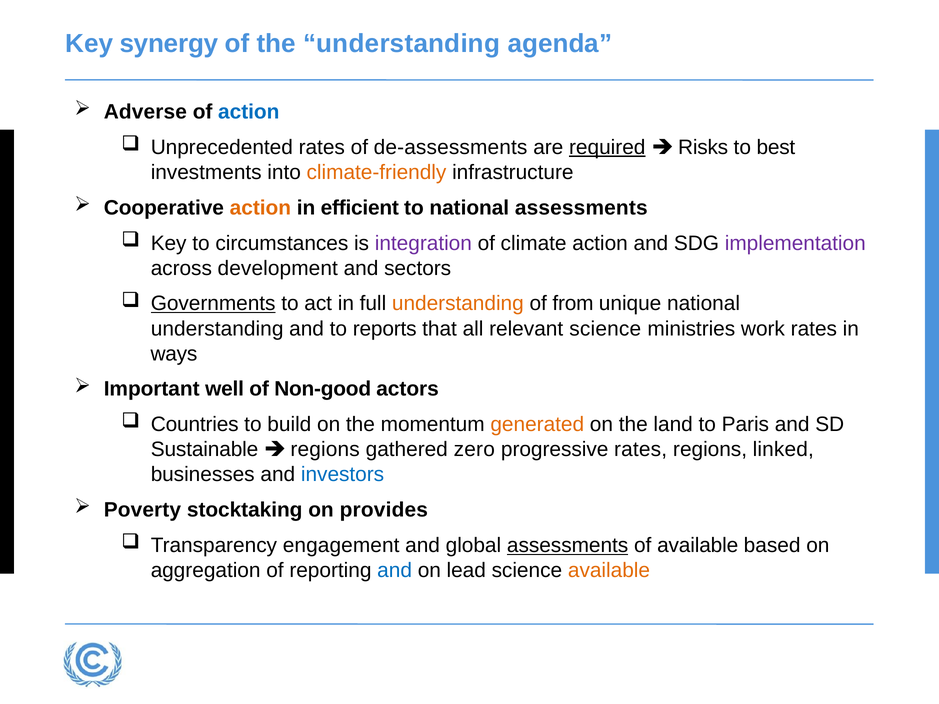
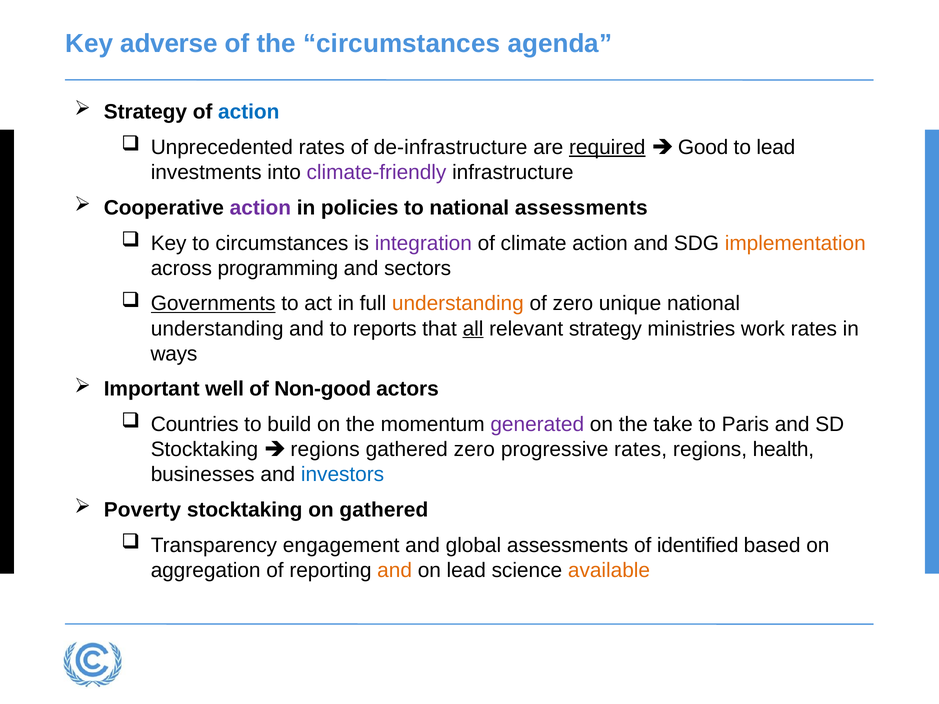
synergy: synergy -> adverse
the understanding: understanding -> circumstances
Adverse at (145, 112): Adverse -> Strategy
de-assessments: de-assessments -> de-infrastructure
Risks: Risks -> Good
to best: best -> lead
climate-friendly colour: orange -> purple
action at (260, 208) colour: orange -> purple
efficient: efficient -> policies
implementation colour: purple -> orange
development: development -> programming
of from: from -> zero
all underline: none -> present
relevant science: science -> strategy
generated colour: orange -> purple
land: land -> take
Sustainable at (205, 450): Sustainable -> Stocktaking
linked: linked -> health
on provides: provides -> gathered
assessments at (568, 546) underline: present -> none
of available: available -> identified
and at (395, 571) colour: blue -> orange
